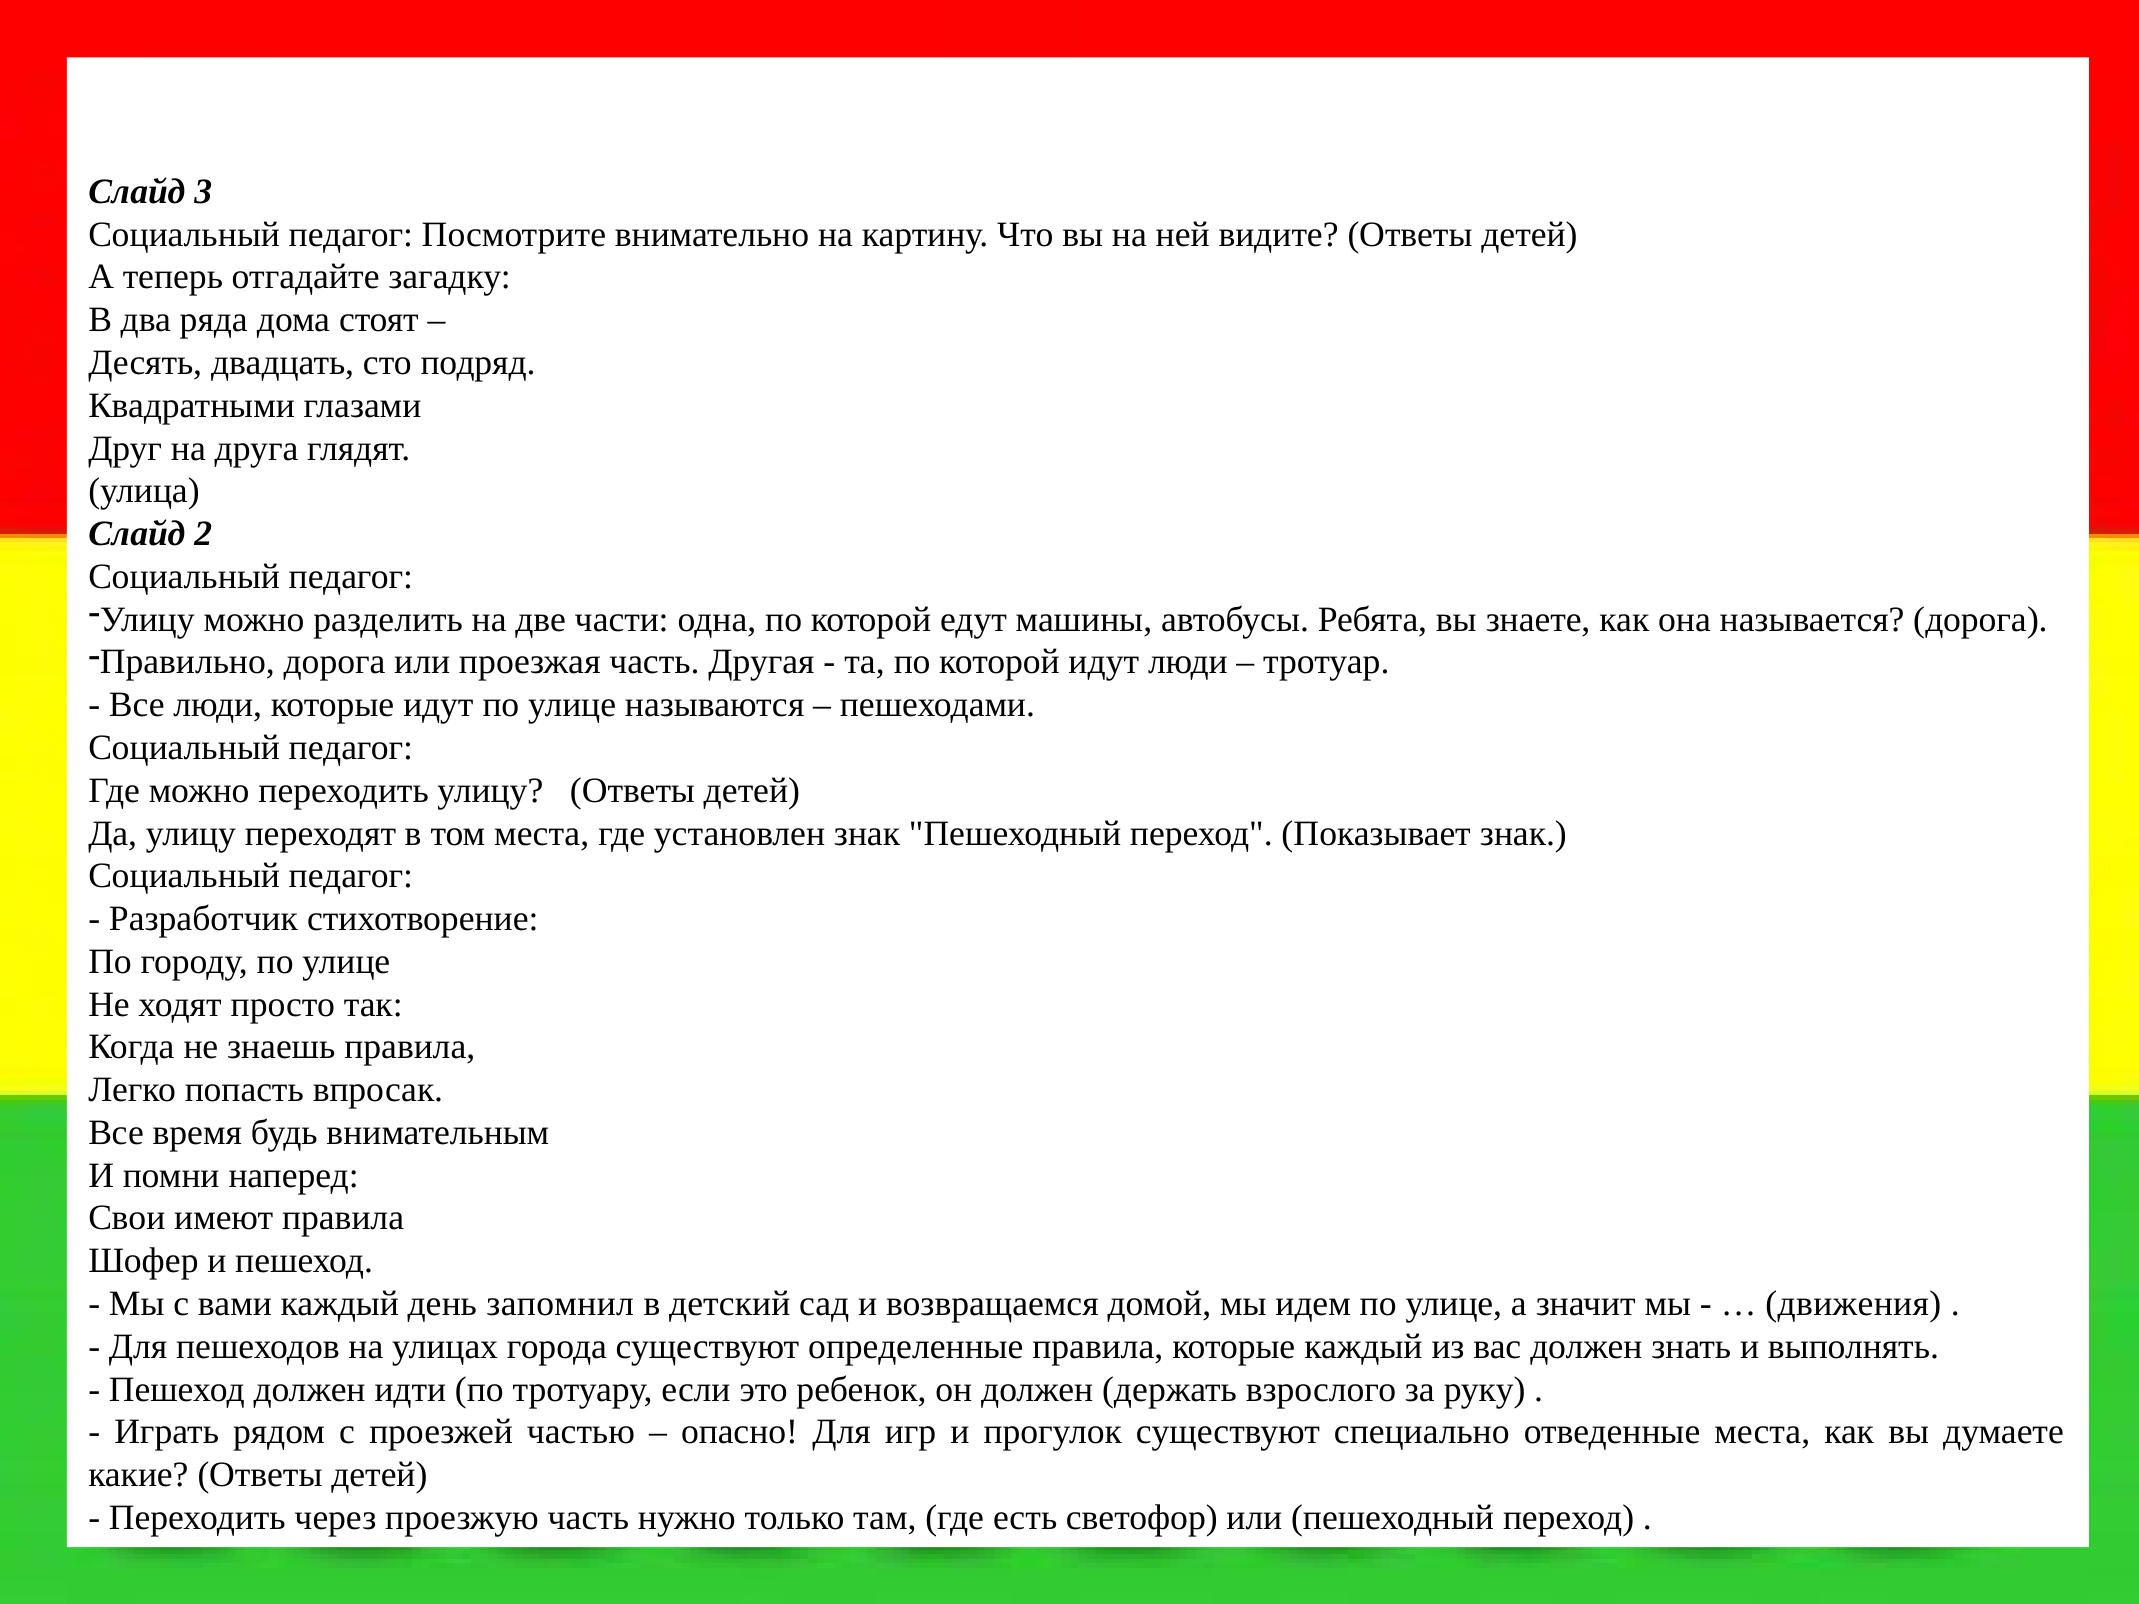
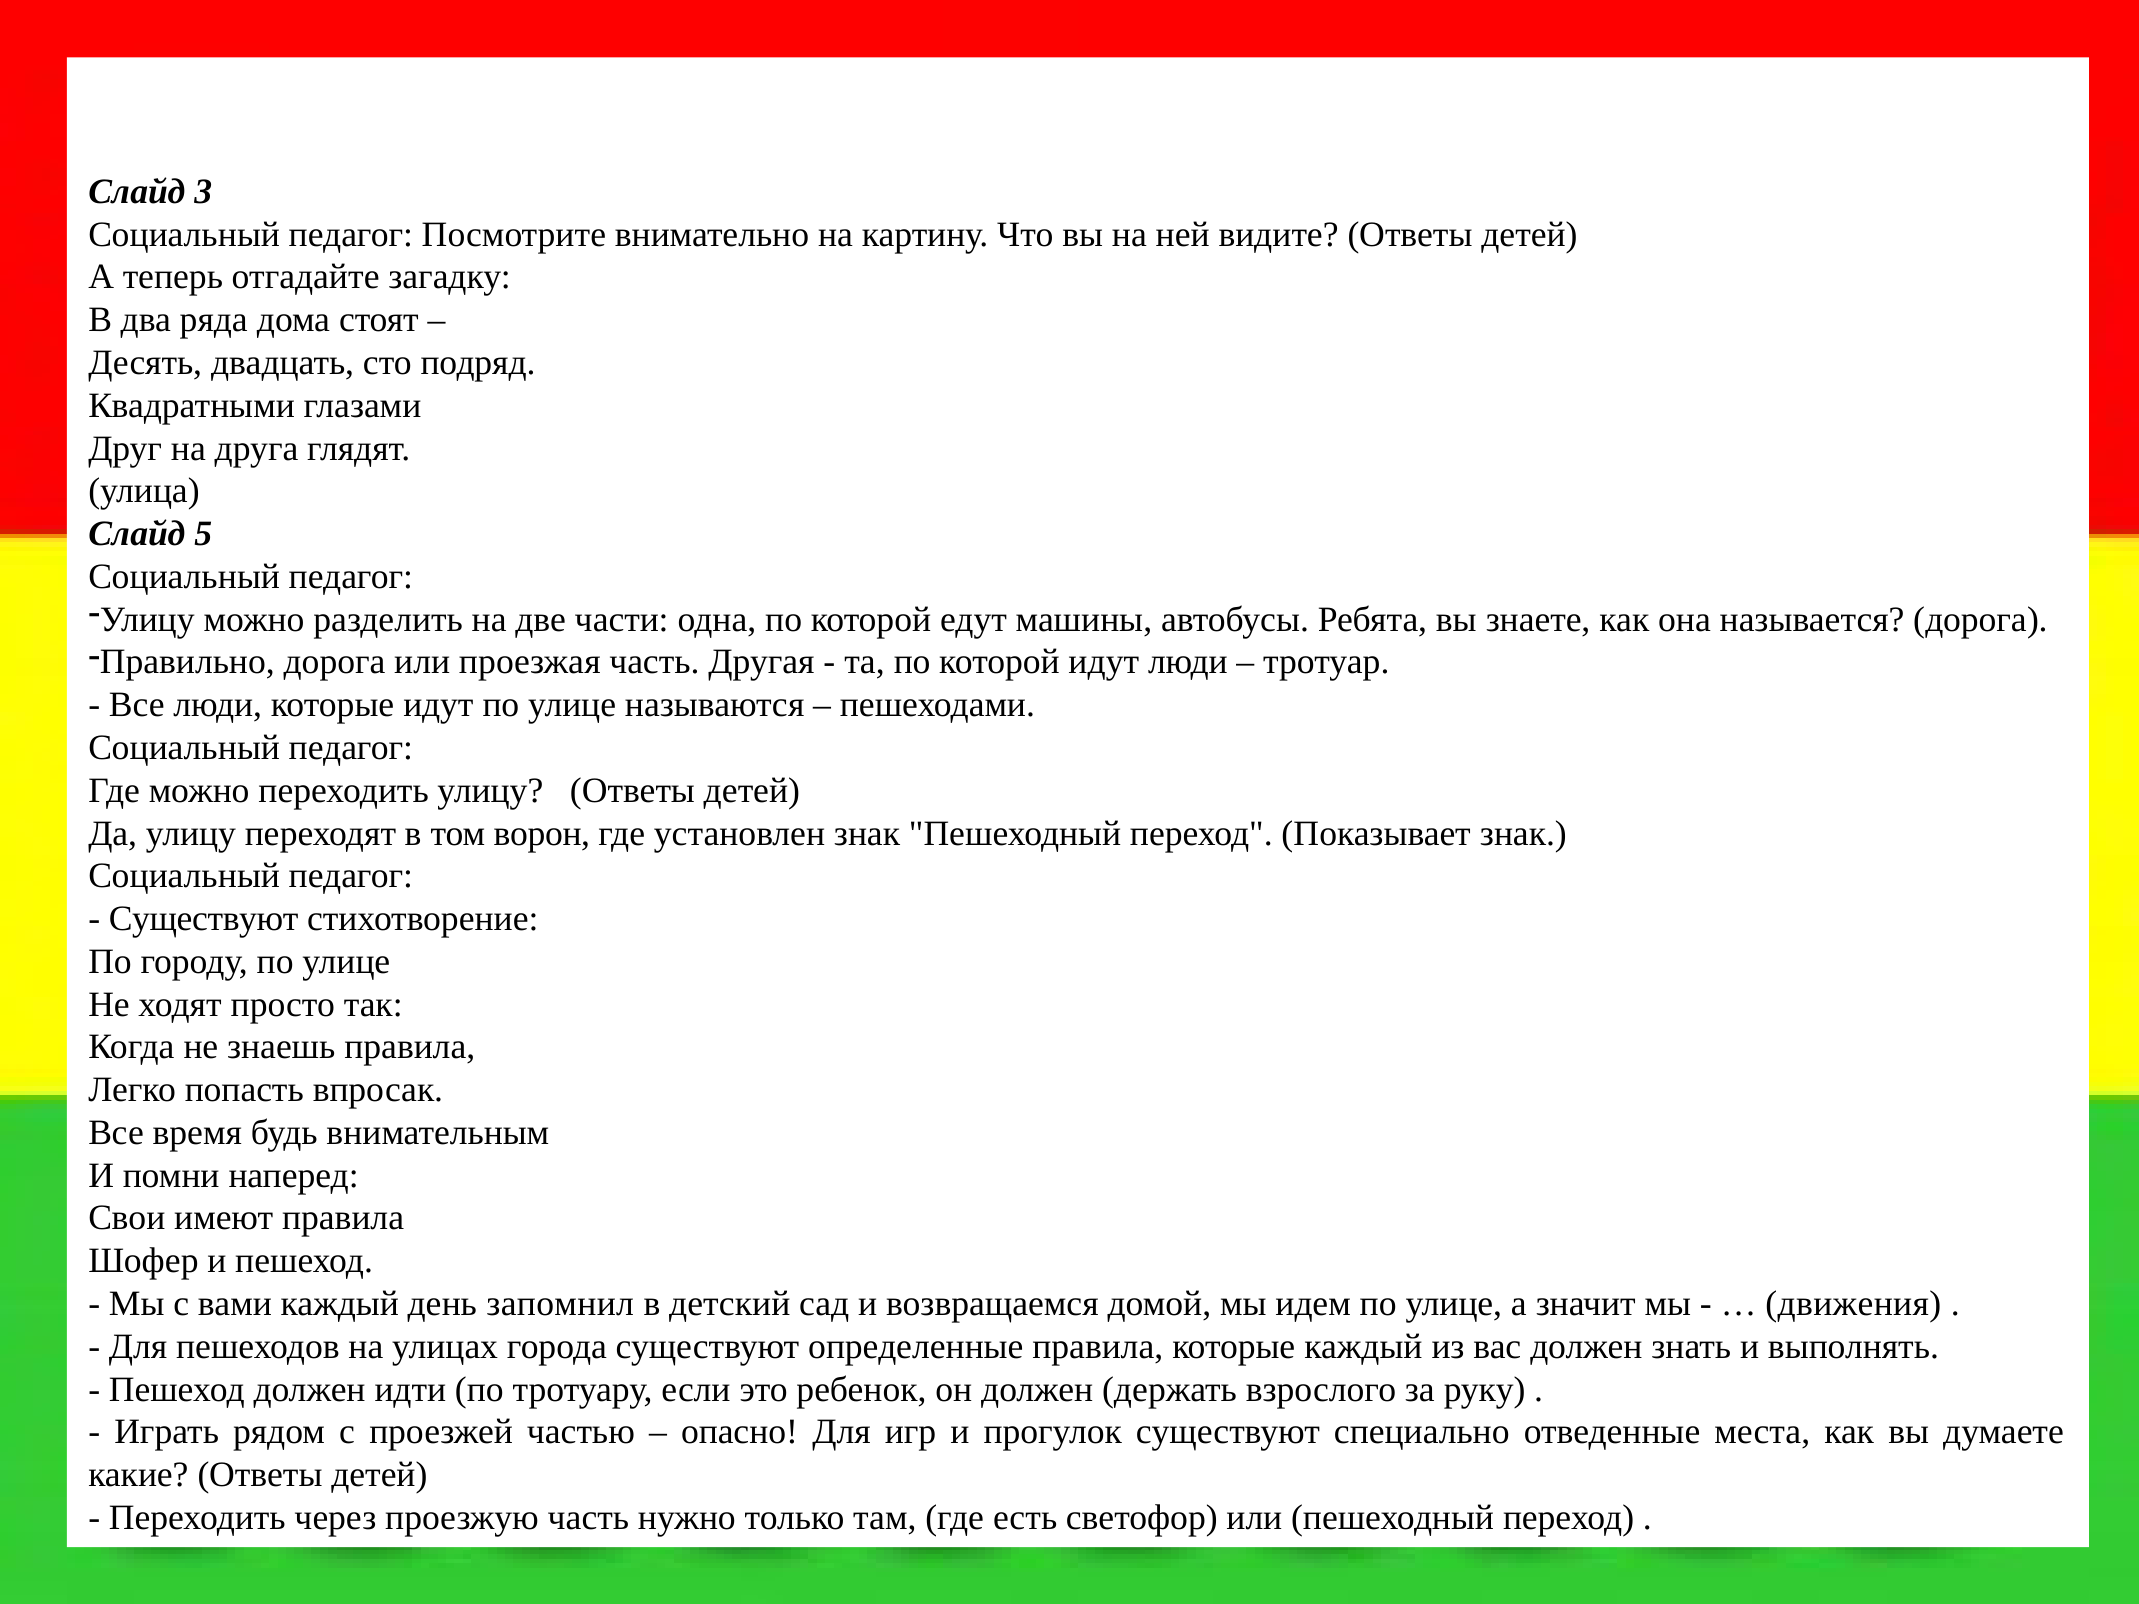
2: 2 -> 5
том места: места -> ворон
Разработчик at (203, 919): Разработчик -> Существуют
